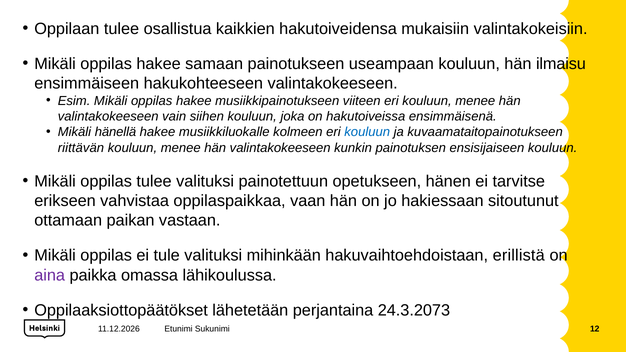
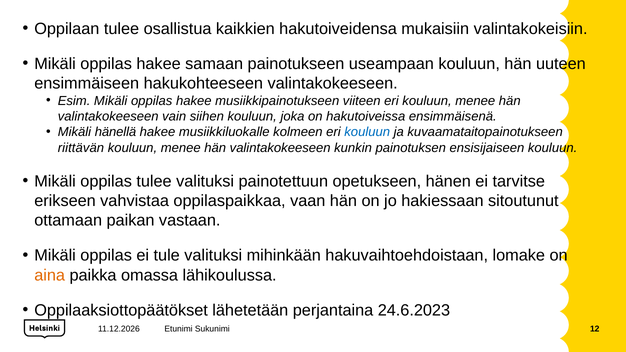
ilmaisu: ilmaisu -> uuteen
erillistä: erillistä -> lomake
aina colour: purple -> orange
24.3.2073: 24.3.2073 -> 24.6.2023
